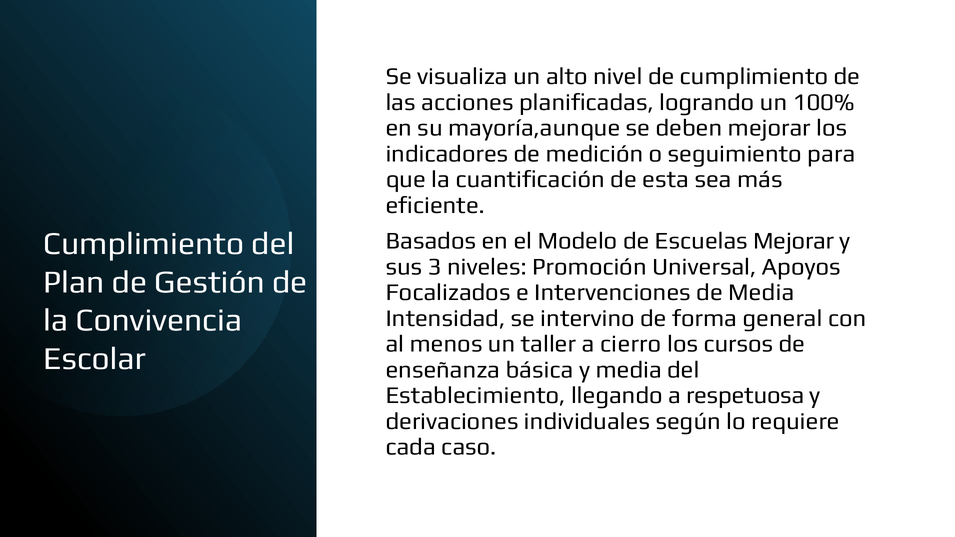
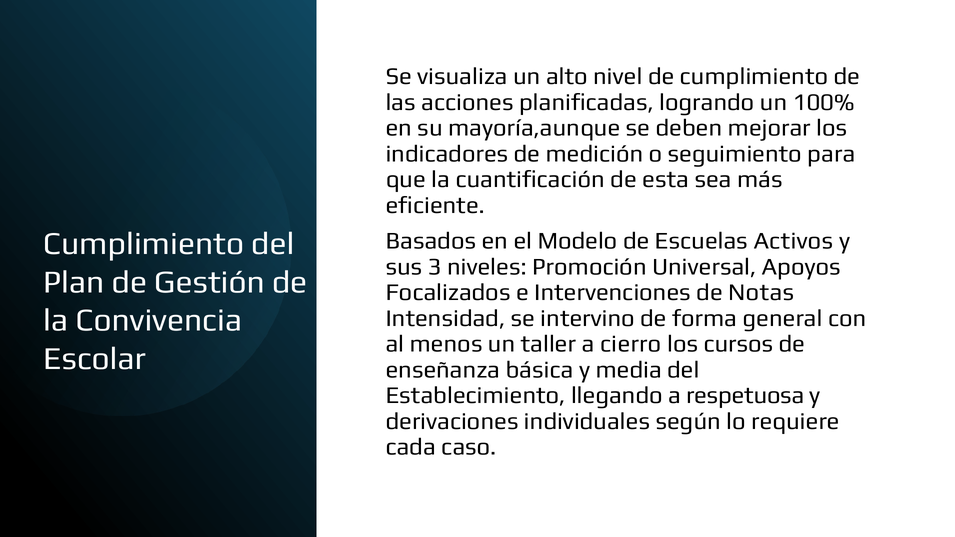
Escuelas Mejorar: Mejorar -> Activos
de Media: Media -> Notas
